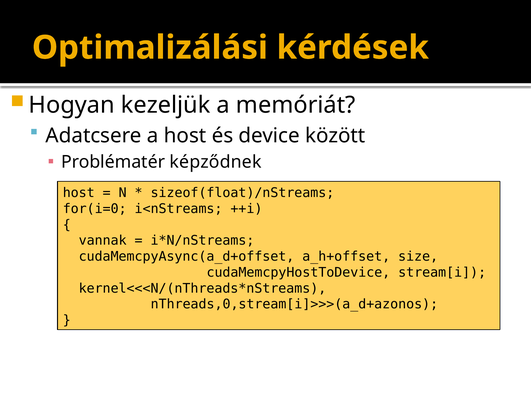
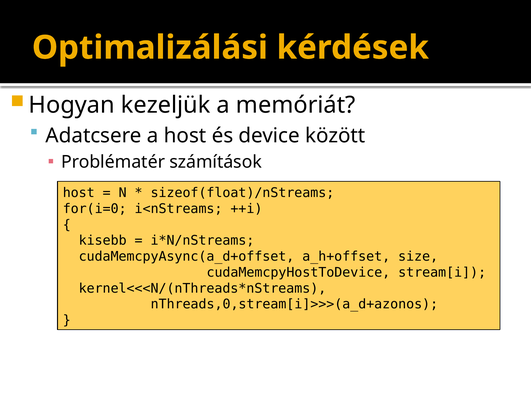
képződnek: képződnek -> számítások
vannak: vannak -> kisebb
